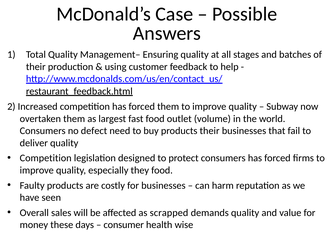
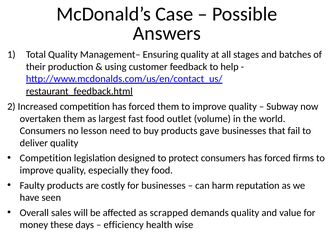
defect: defect -> lesson
products their: their -> gave
consumer: consumer -> efficiency
